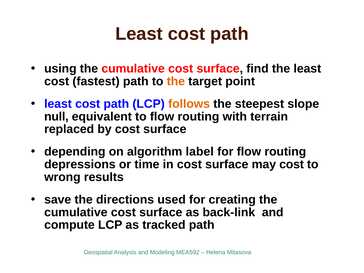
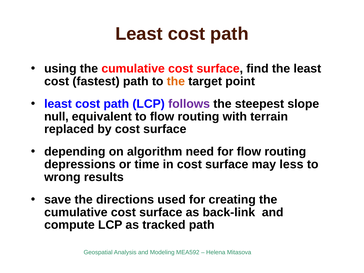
follows colour: orange -> purple
label: label -> need
may cost: cost -> less
